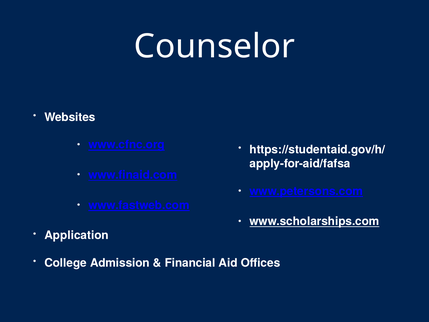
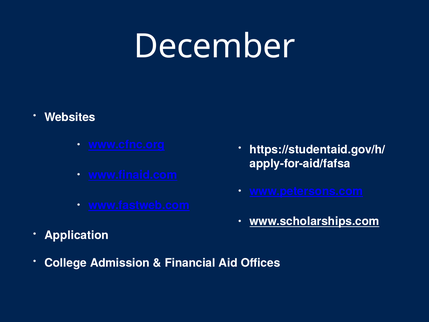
Counselor: Counselor -> December
